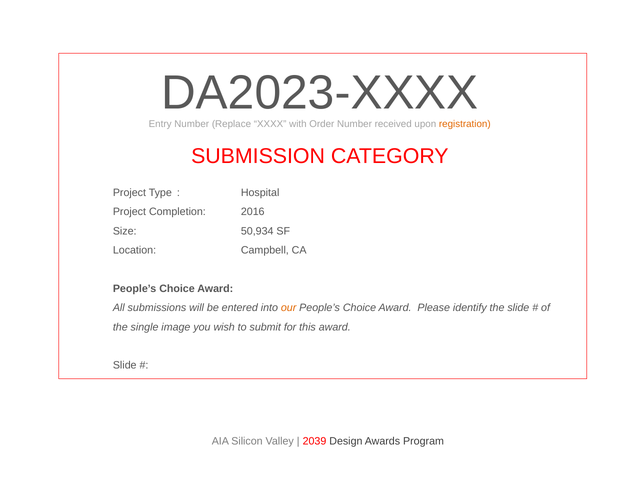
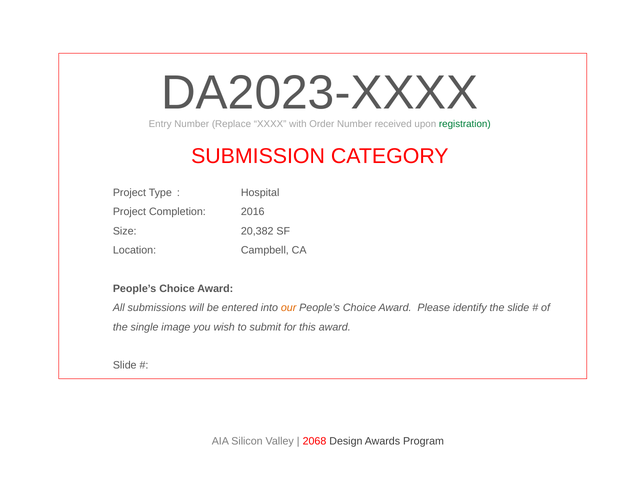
registration colour: orange -> green
50,934: 50,934 -> 20,382
2039: 2039 -> 2068
